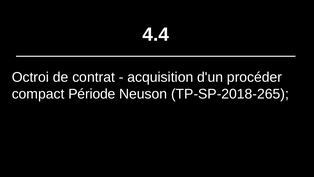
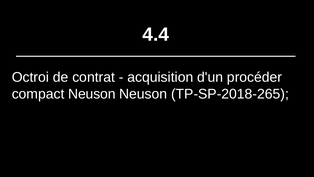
compact Période: Période -> Neuson
